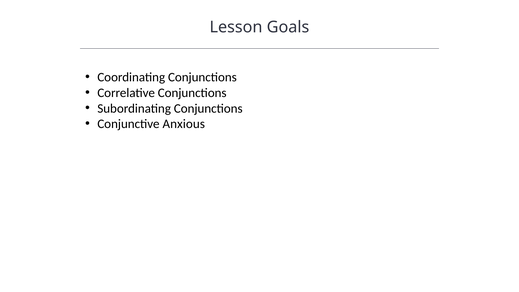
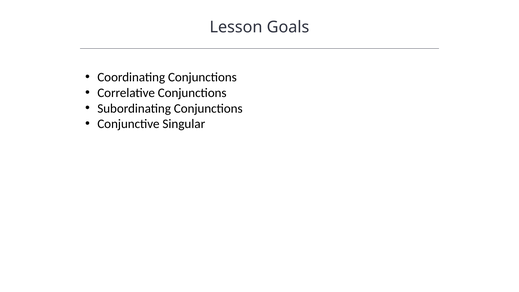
Anxious: Anxious -> Singular
